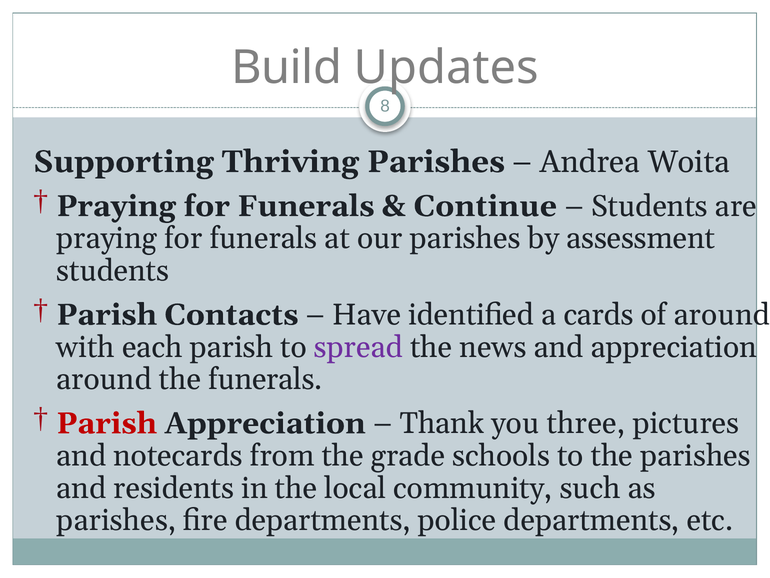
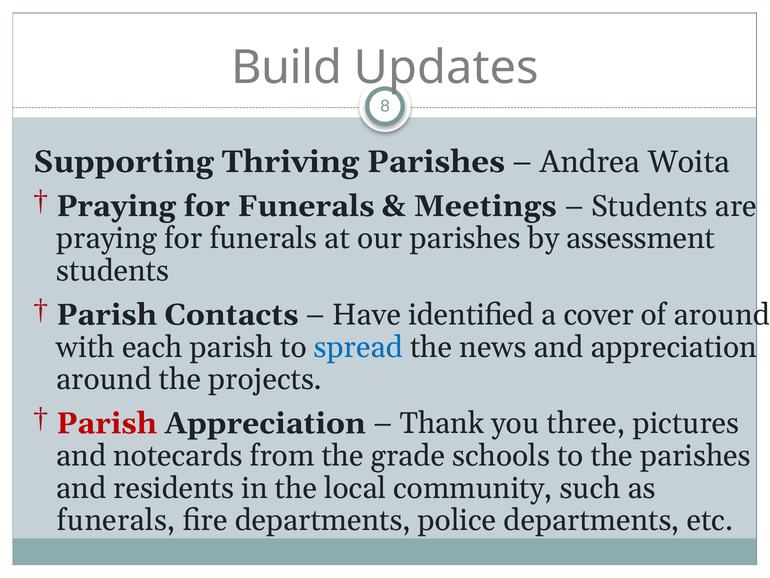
Continue: Continue -> Meetings
cards: cards -> cover
spread colour: purple -> blue
the funerals: funerals -> projects
parishes at (116, 520): parishes -> funerals
